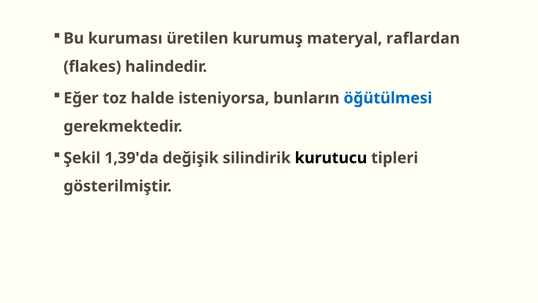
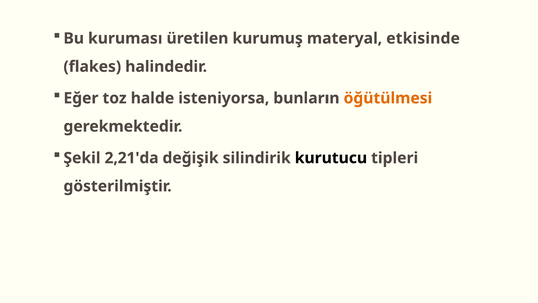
raflardan: raflardan -> etkisinde
öğütülmesi colour: blue -> orange
1,39'da: 1,39'da -> 2,21'da
